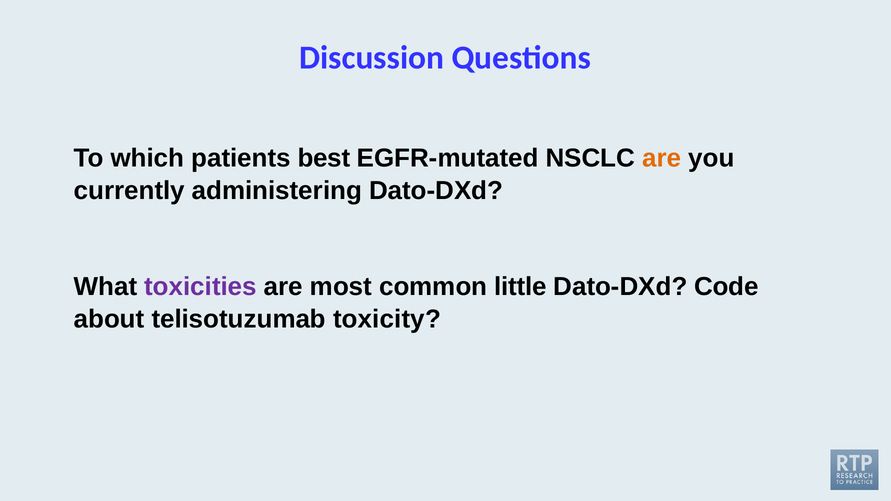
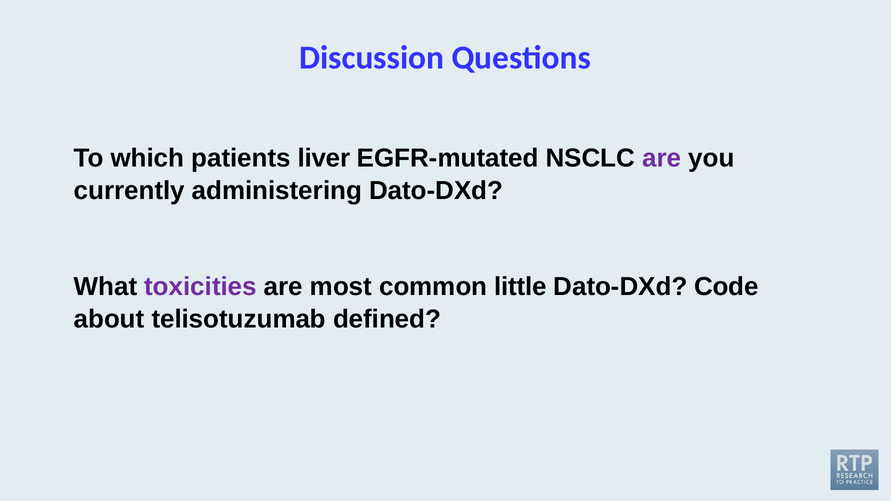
best: best -> liver
are at (662, 158) colour: orange -> purple
toxicity: toxicity -> defined
